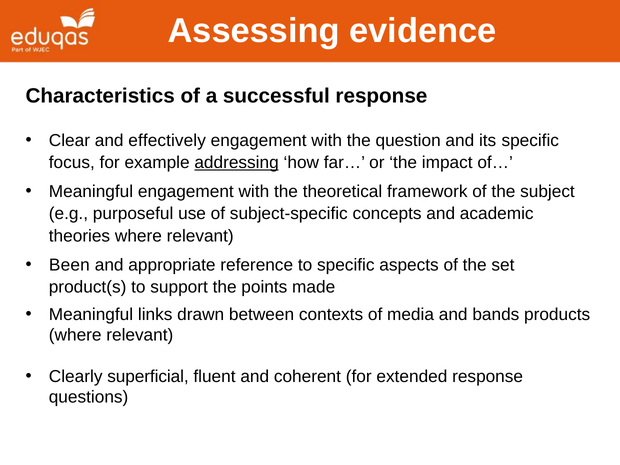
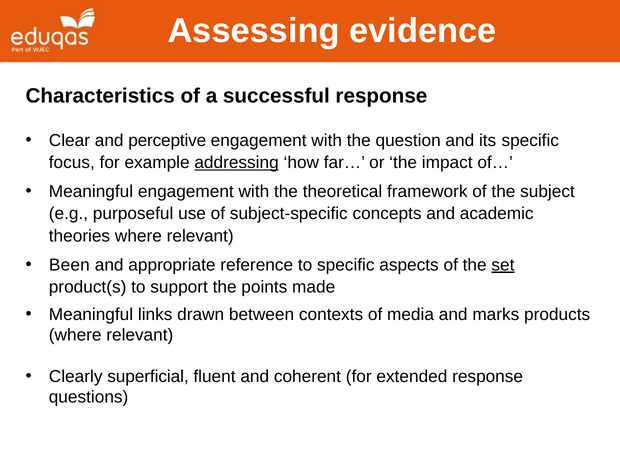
effectively: effectively -> perceptive
set underline: none -> present
bands: bands -> marks
